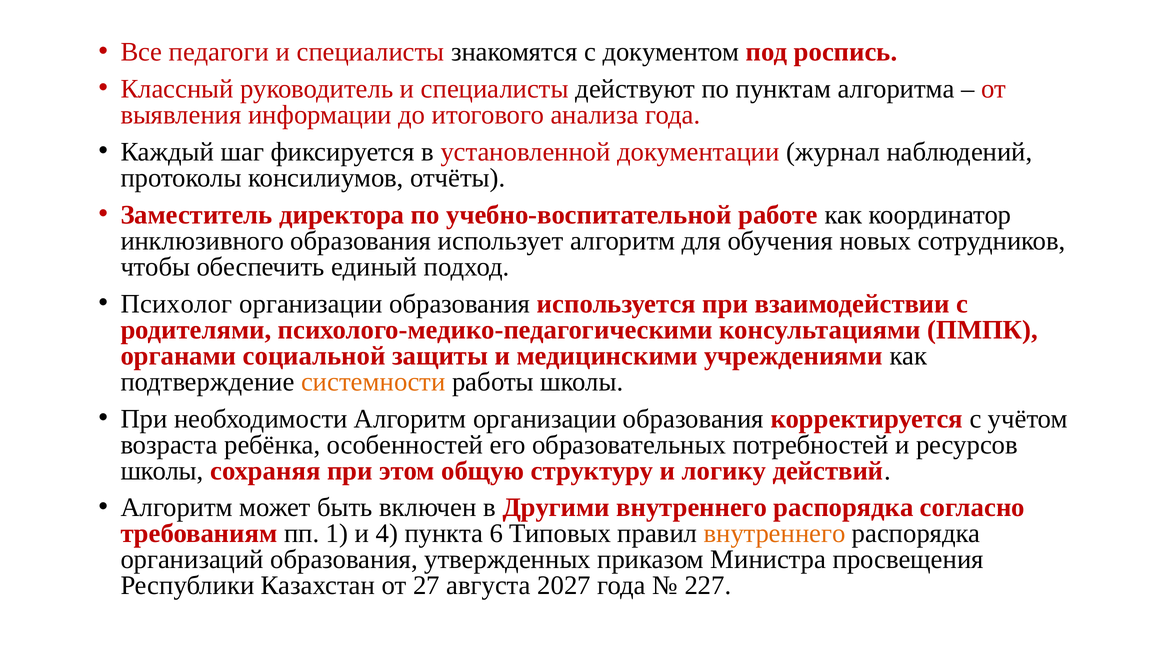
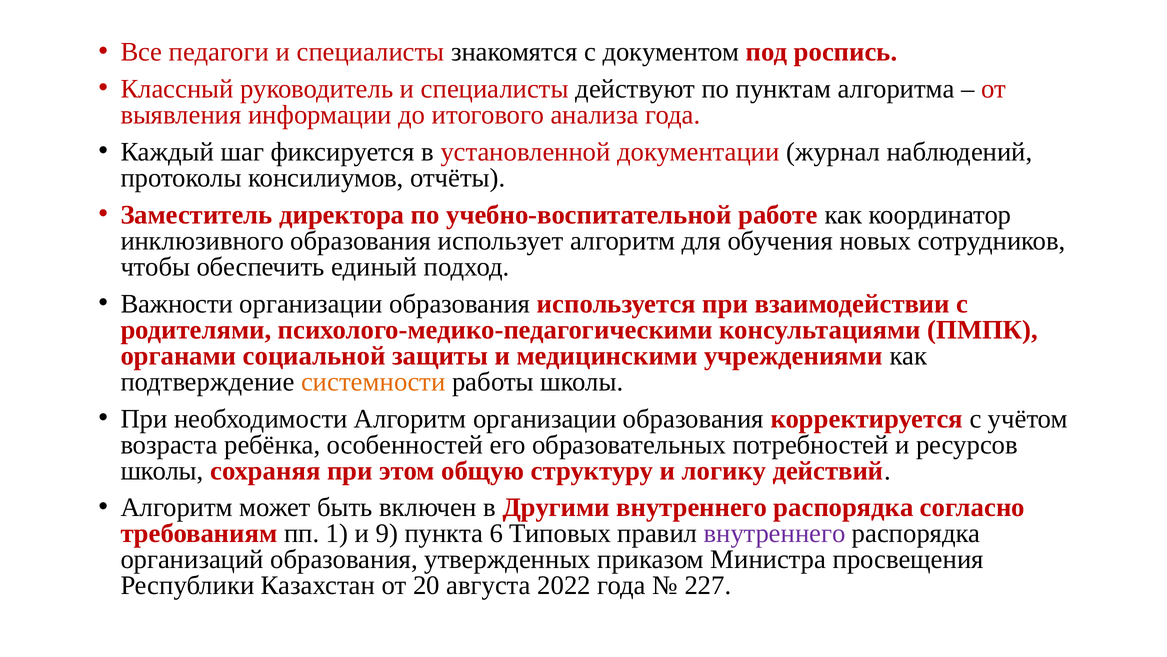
Психолог: Психолог -> Важности
4: 4 -> 9
внутреннего at (775, 533) colour: orange -> purple
27: 27 -> 20
2027: 2027 -> 2022
